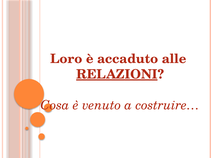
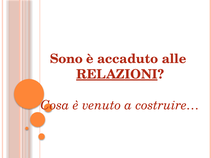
Loro: Loro -> Sono
